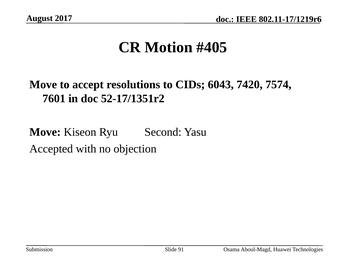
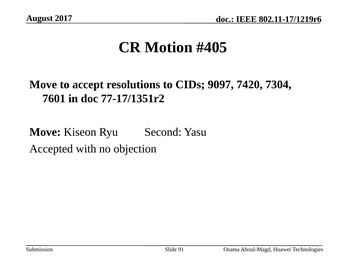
6043: 6043 -> 9097
7574: 7574 -> 7304
52-17/1351r2: 52-17/1351r2 -> 77-17/1351r2
